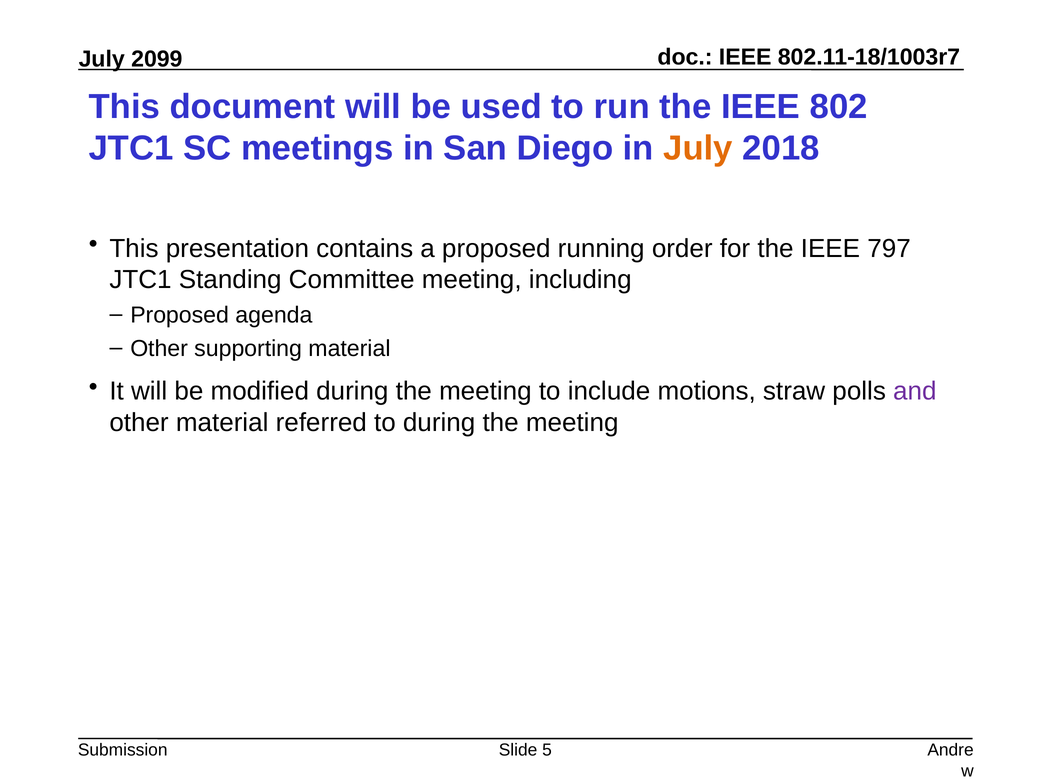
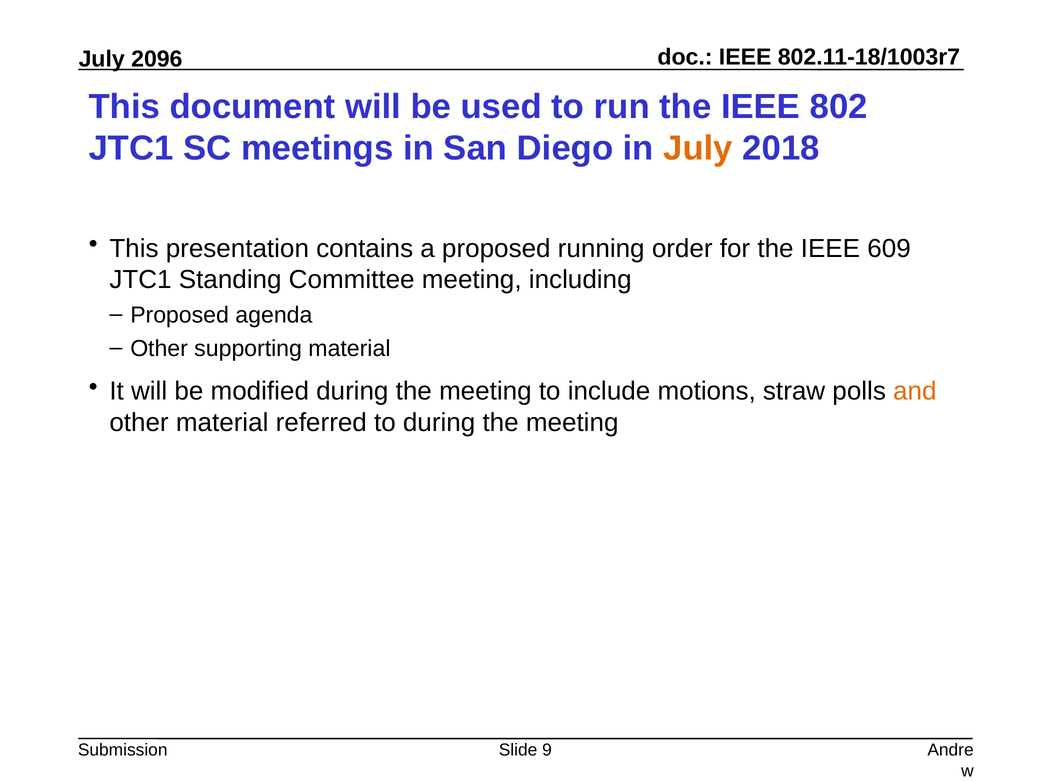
2099: 2099 -> 2096
797: 797 -> 609
and colour: purple -> orange
5: 5 -> 9
